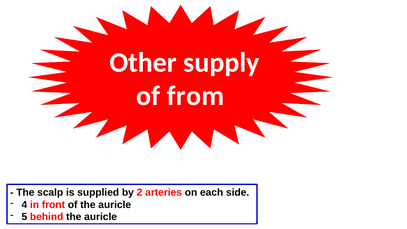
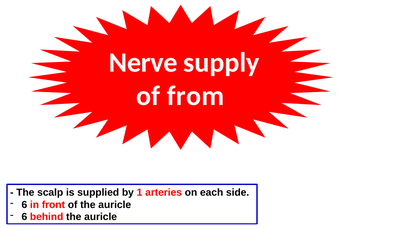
Other: Other -> Nerve
2: 2 -> 1
4 at (24, 205): 4 -> 6
5 at (24, 217): 5 -> 6
